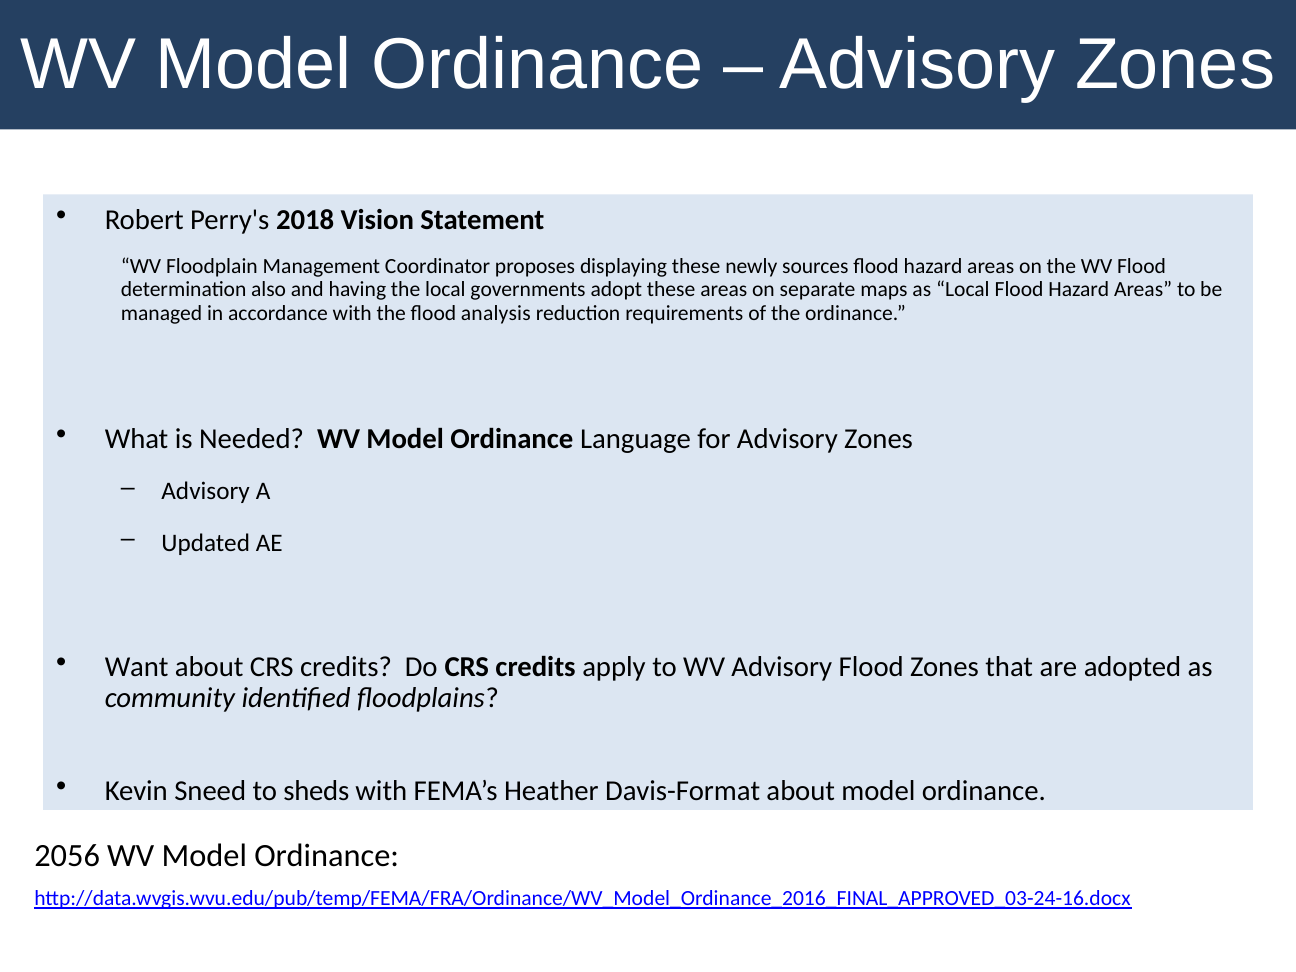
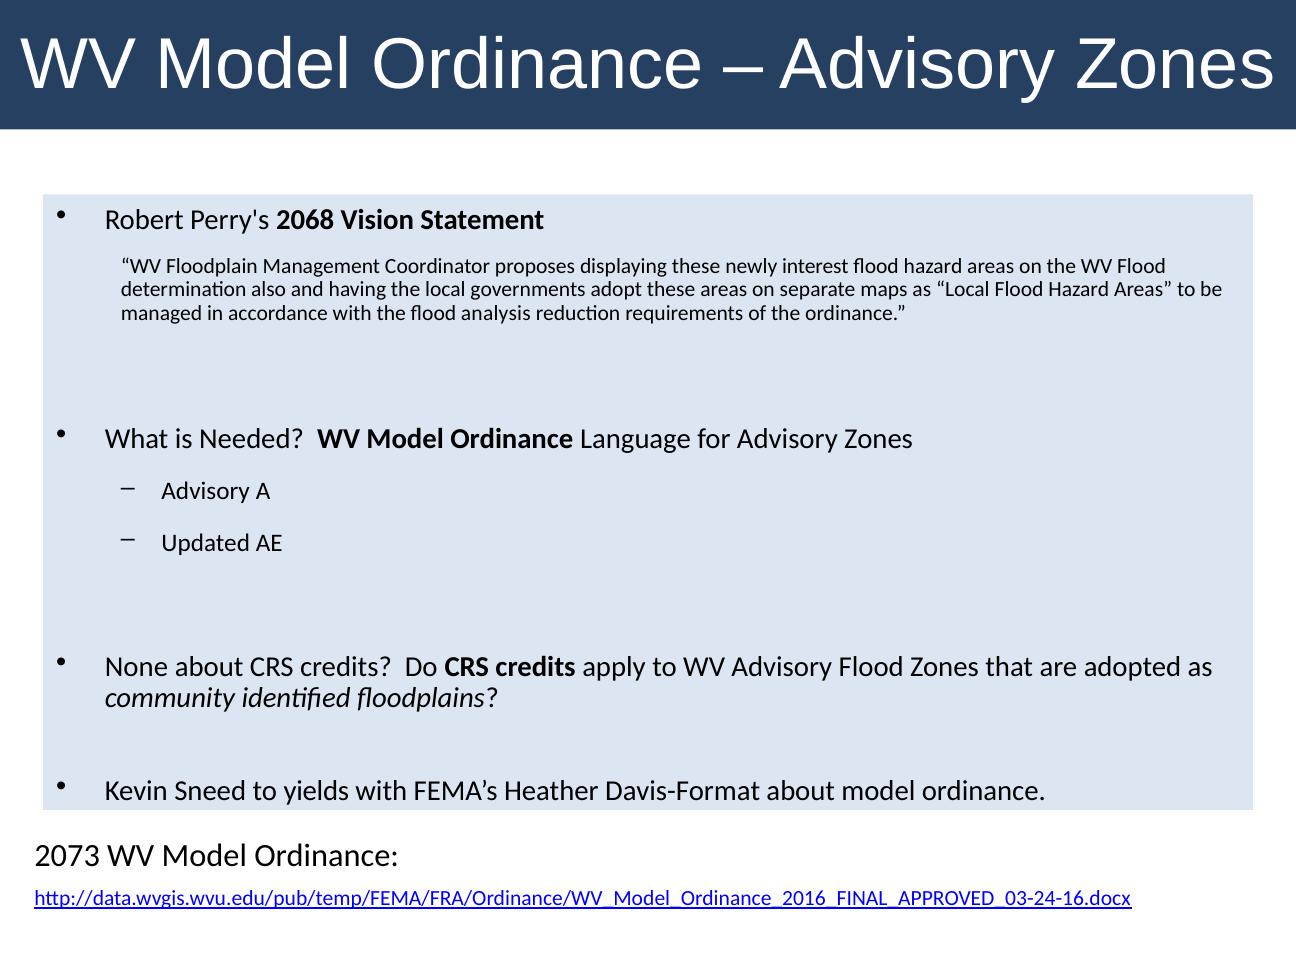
2018: 2018 -> 2068
sources: sources -> interest
Want: Want -> None
sheds: sheds -> yields
2056: 2056 -> 2073
